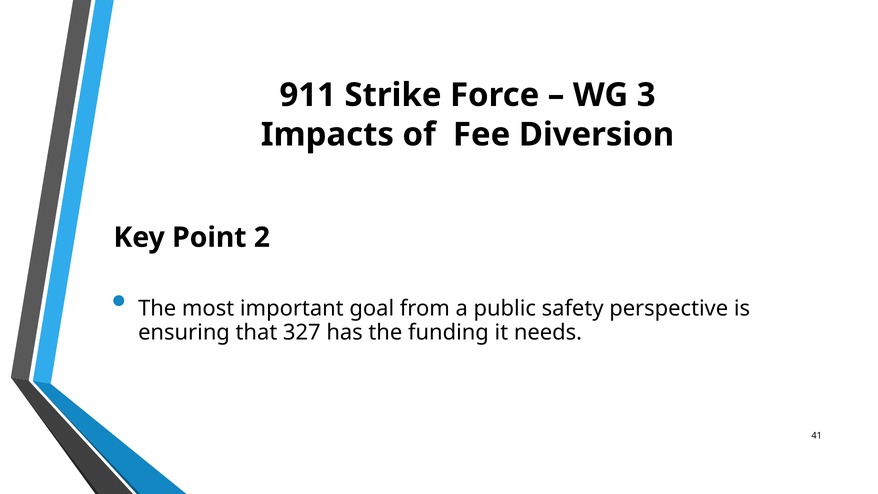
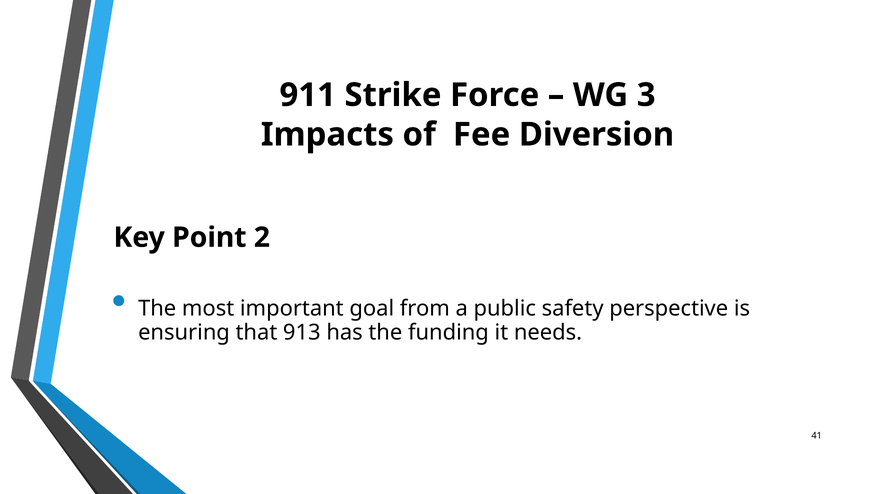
327: 327 -> 913
